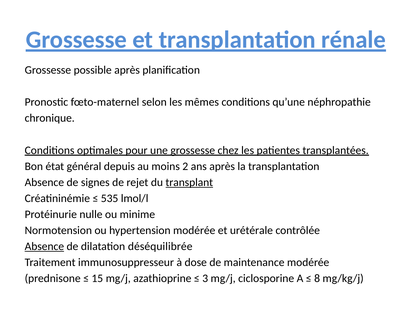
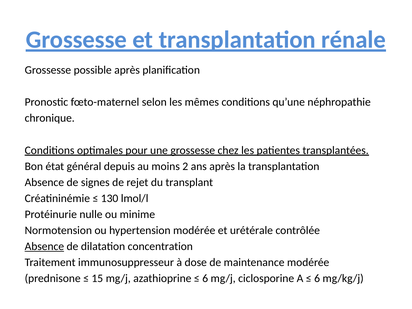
transplant underline: present -> none
535: 535 -> 130
déséquilibrée: déséquilibrée -> concentration
3 at (205, 278): 3 -> 6
8 at (317, 278): 8 -> 6
